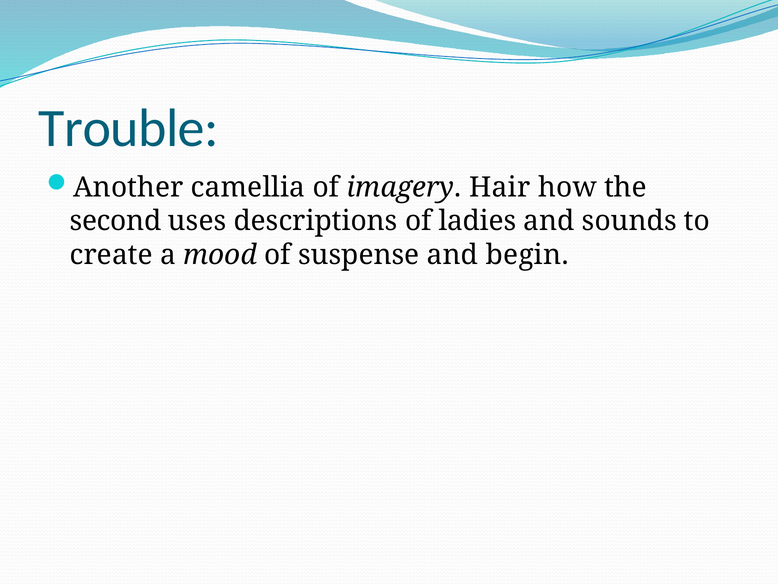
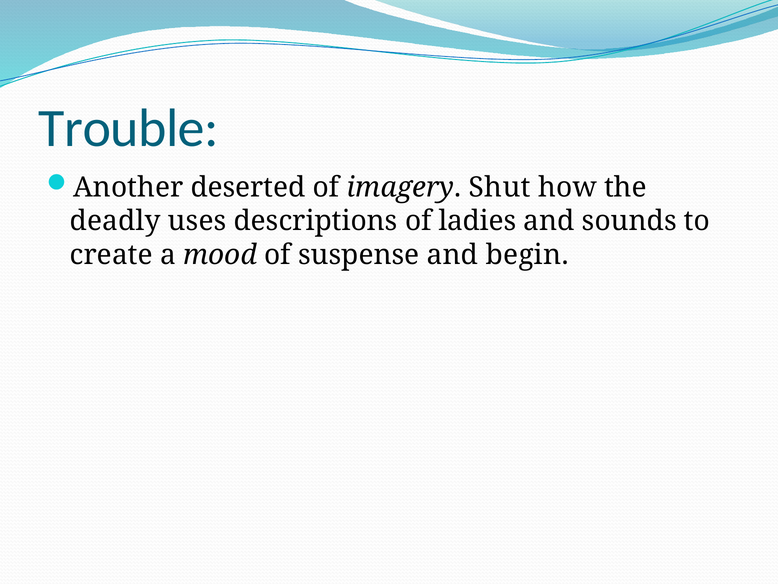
camellia: camellia -> deserted
Hair: Hair -> Shut
second: second -> deadly
